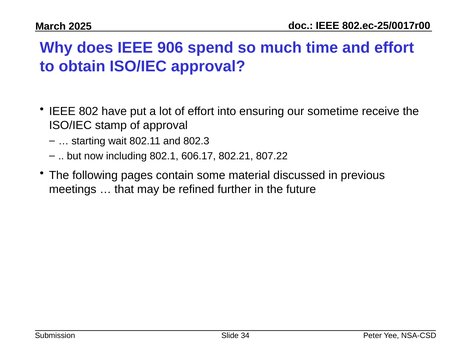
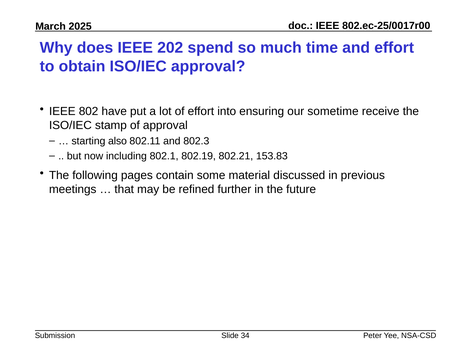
906: 906 -> 202
wait: wait -> also
606.17: 606.17 -> 802.19
807.22: 807.22 -> 153.83
